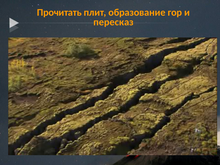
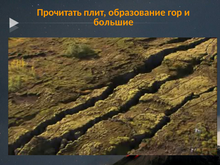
пересказ: пересказ -> большие
